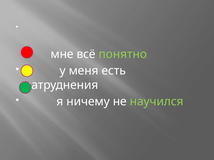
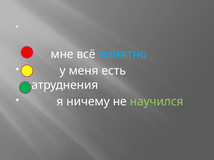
понятно colour: light green -> light blue
